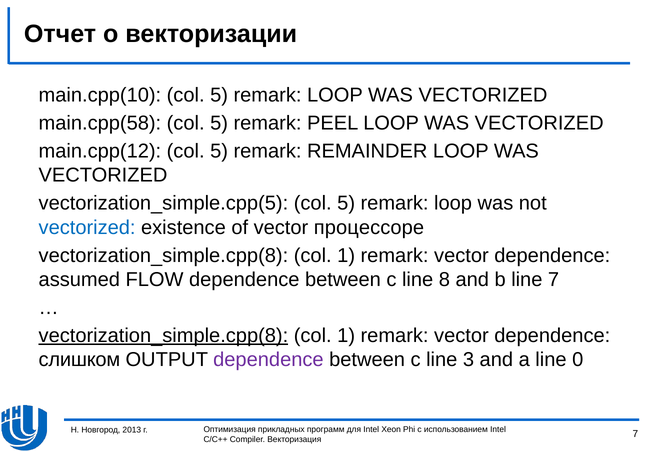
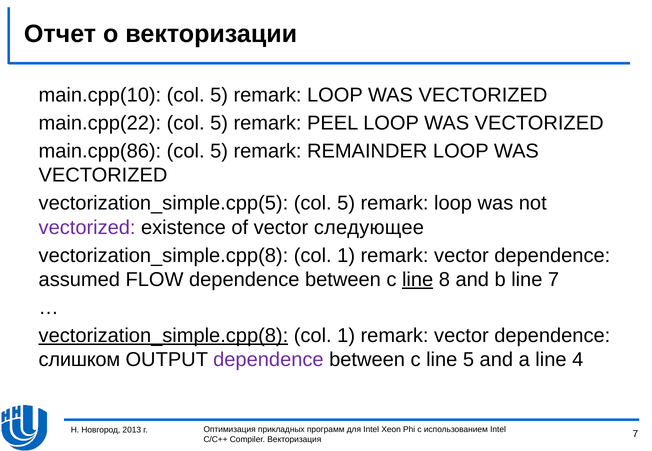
main.cpp(58: main.cpp(58 -> main.cpp(22
main.cpp(12: main.cpp(12 -> main.cpp(86
vectorized at (87, 228) colour: blue -> purple
процессоре: процессоре -> следующее
line at (418, 280) underline: none -> present
line 3: 3 -> 5
0: 0 -> 4
